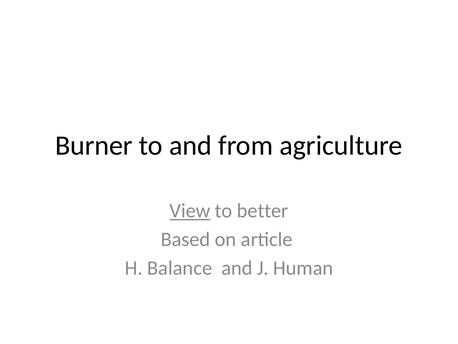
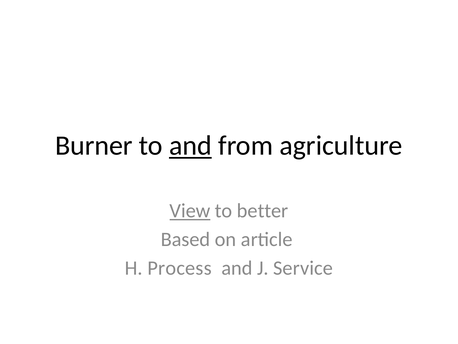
and at (190, 145) underline: none -> present
Balance: Balance -> Process
Human: Human -> Service
